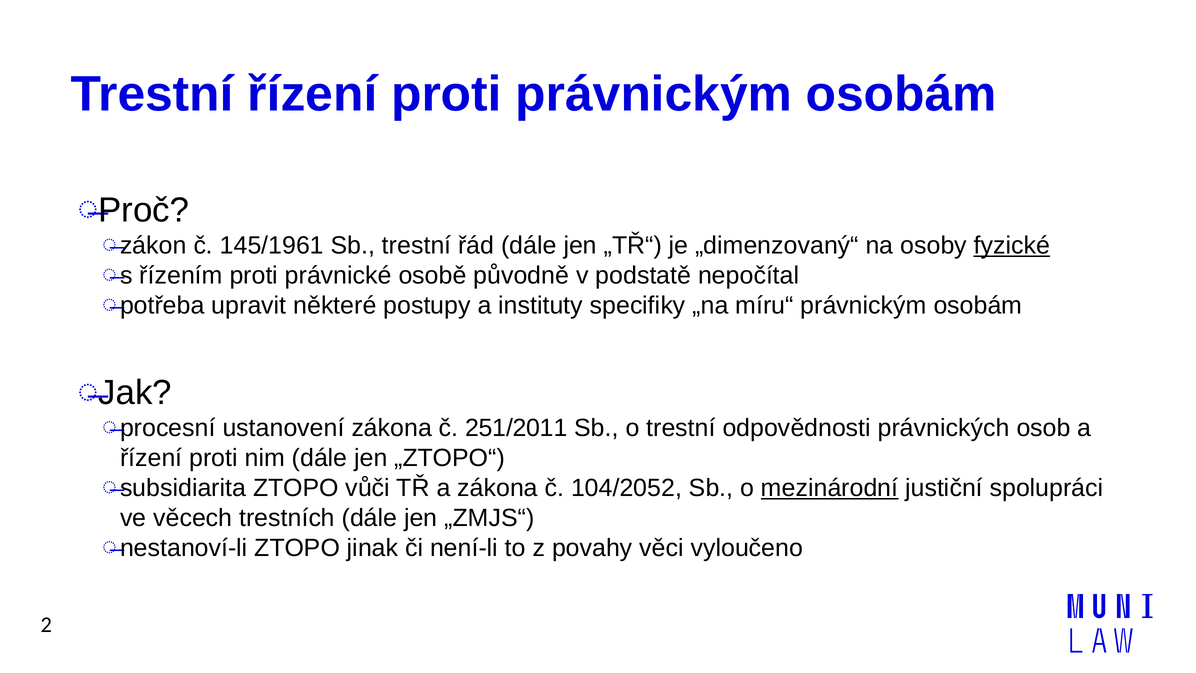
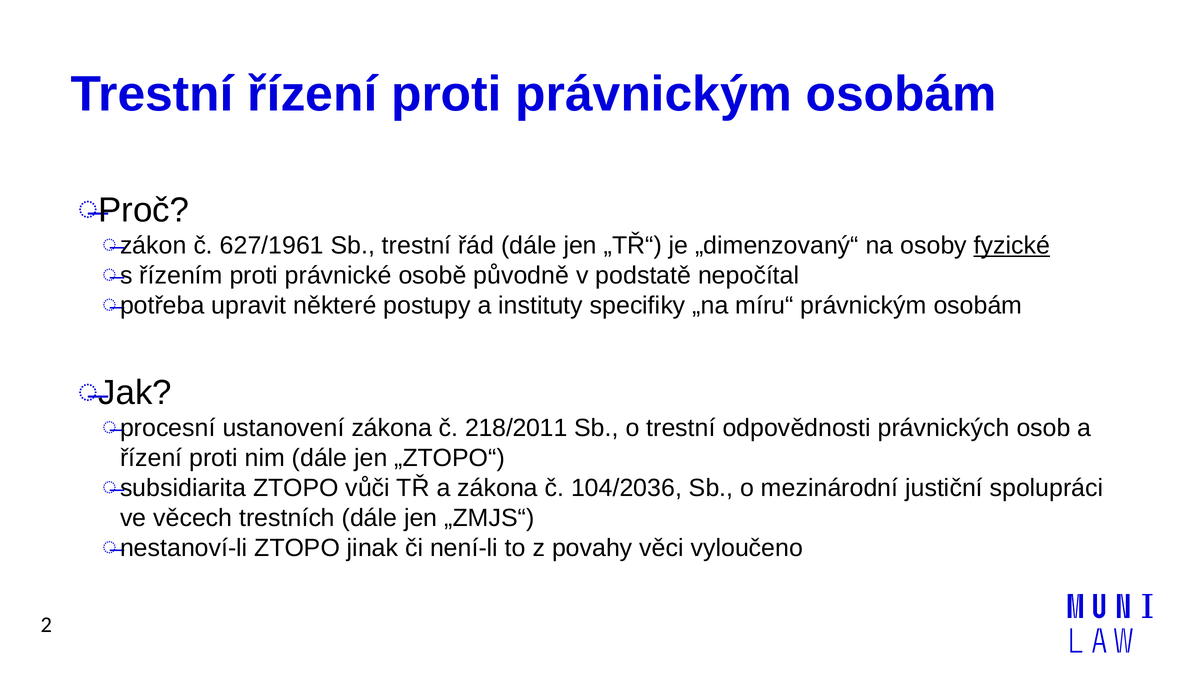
145/1961: 145/1961 -> 627/1961
251/2011: 251/2011 -> 218/2011
104/2052: 104/2052 -> 104/2036
mezinárodní underline: present -> none
